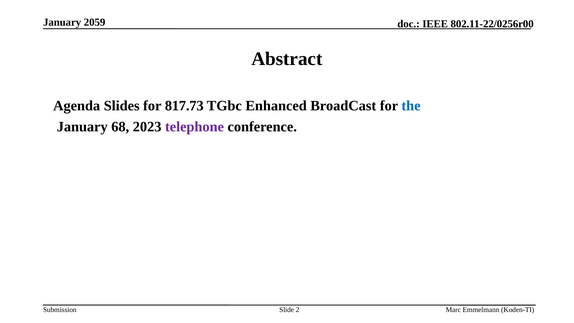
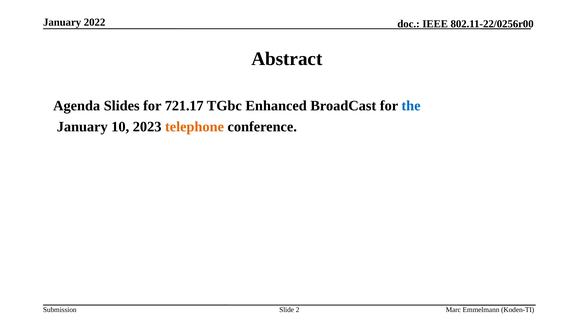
2059: 2059 -> 2022
817.73: 817.73 -> 721.17
68: 68 -> 10
telephone colour: purple -> orange
